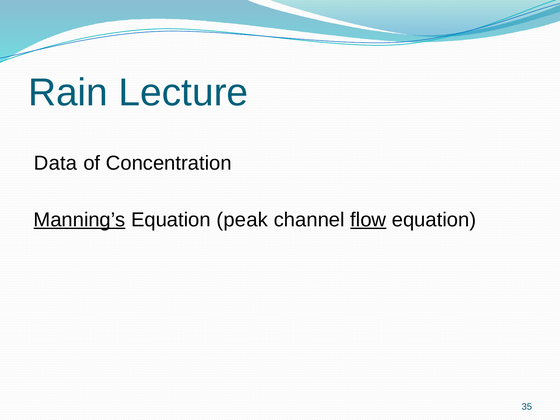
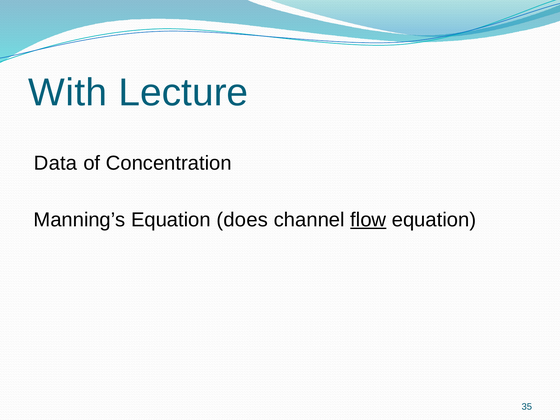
Rain: Rain -> With
Manning’s underline: present -> none
peak: peak -> does
